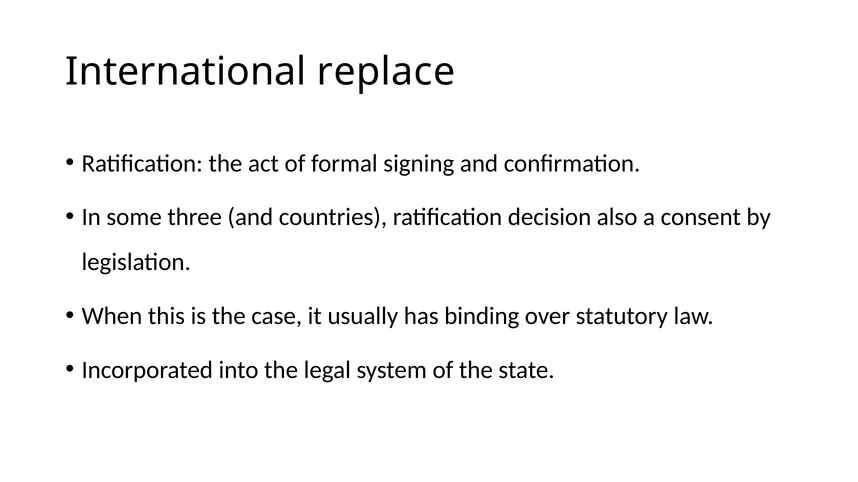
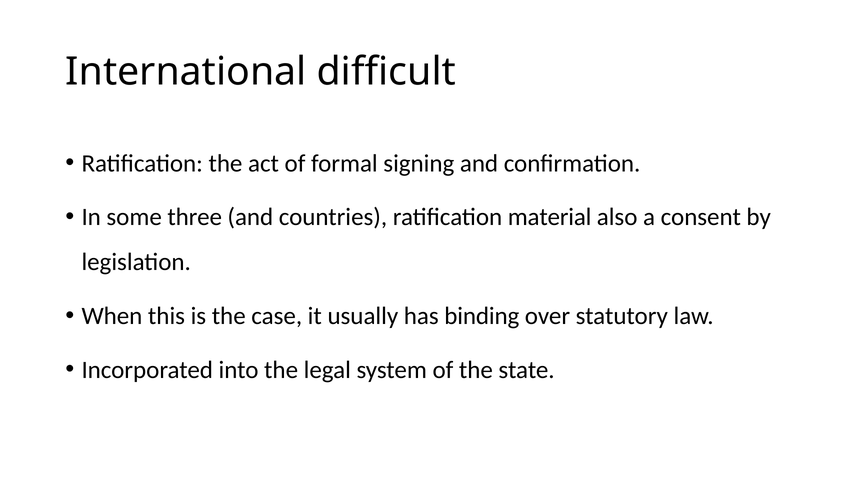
replace: replace -> difficult
decision: decision -> material
